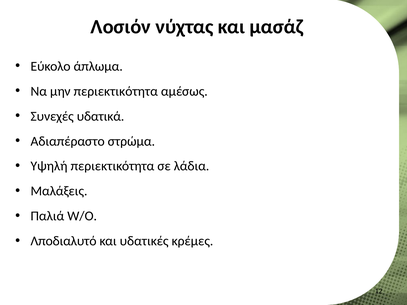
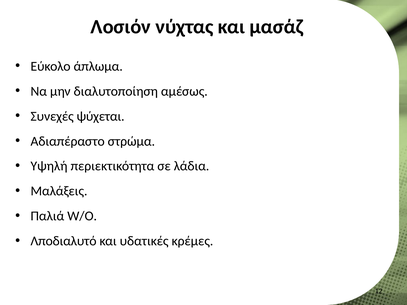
μην περιεκτικότητα: περιεκτικότητα -> διαλυτοποίηση
υδατικά: υδατικά -> ψύχεται
